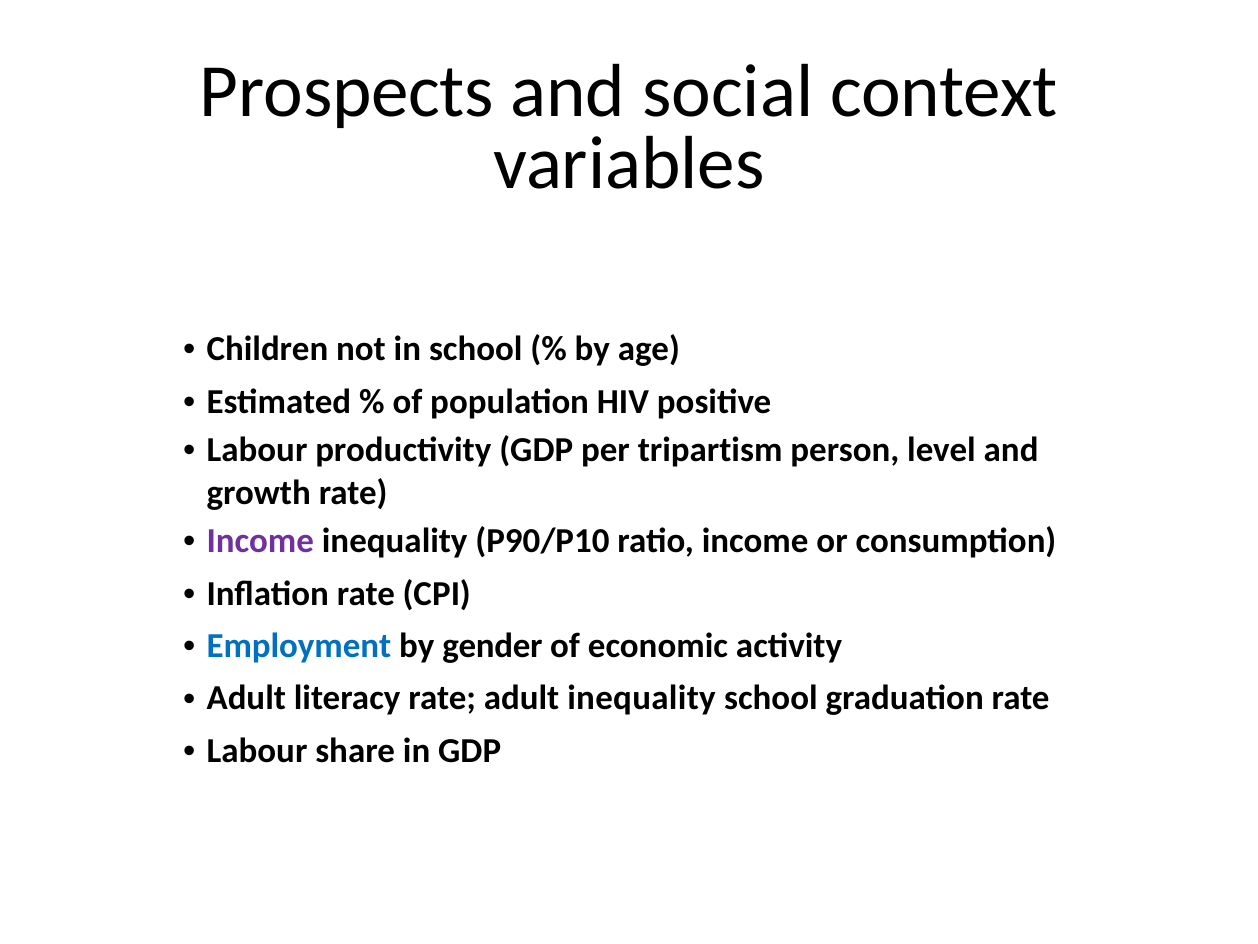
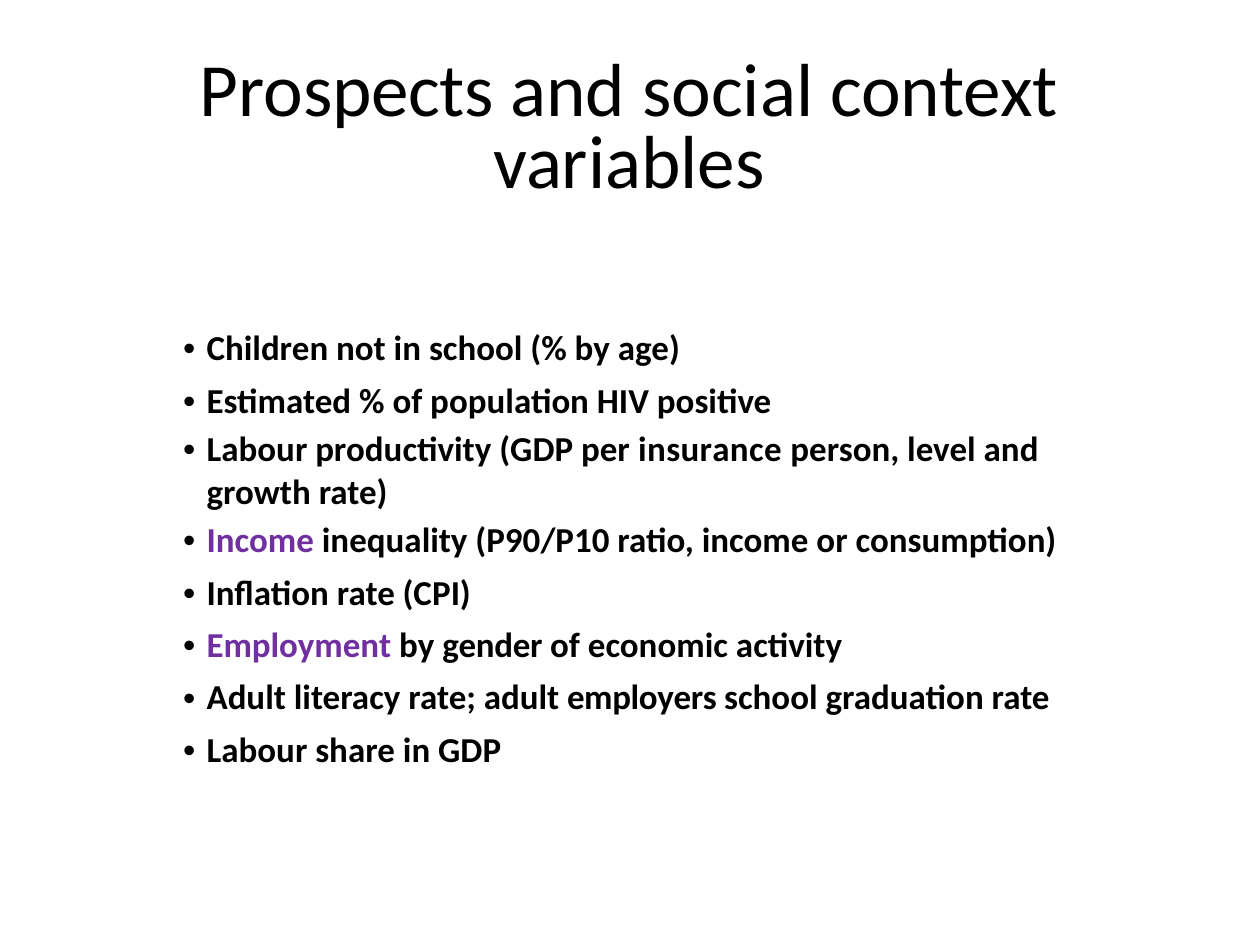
tripartism: tripartism -> insurance
Employment colour: blue -> purple
adult inequality: inequality -> employers
